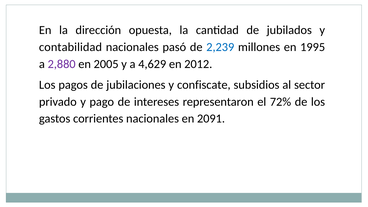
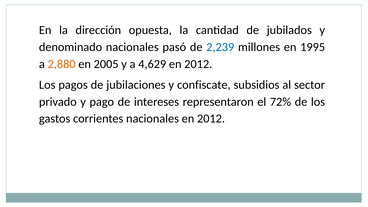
contabilidad: contabilidad -> denominado
2,880 colour: purple -> orange
nacionales en 2091: 2091 -> 2012
